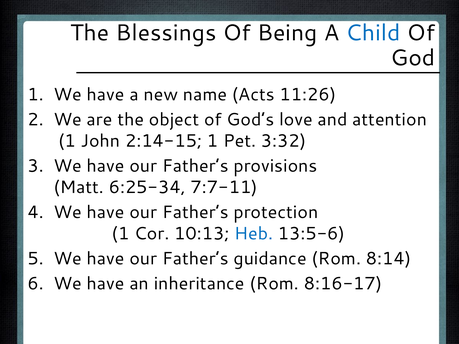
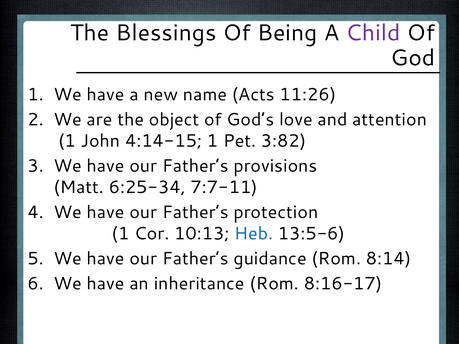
Child colour: blue -> purple
2:14-15: 2:14-15 -> 4:14-15
3:32: 3:32 -> 3:82
